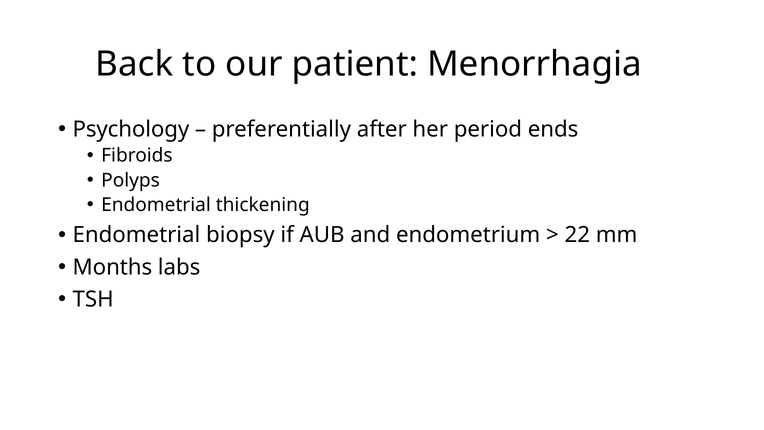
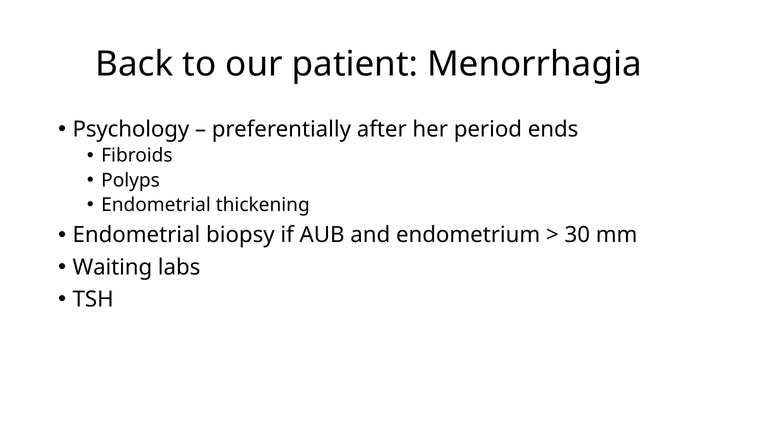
22: 22 -> 30
Months: Months -> Waiting
